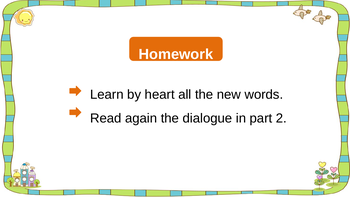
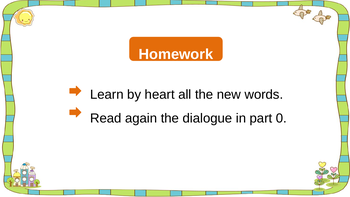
2: 2 -> 0
